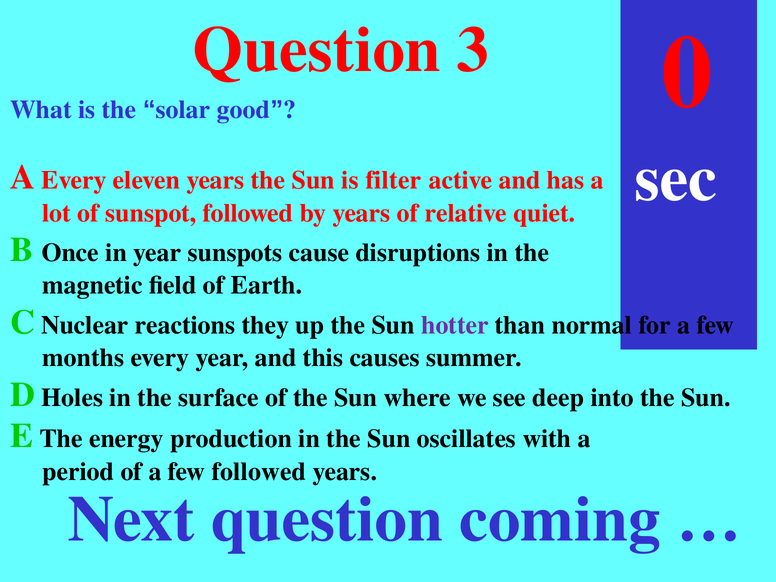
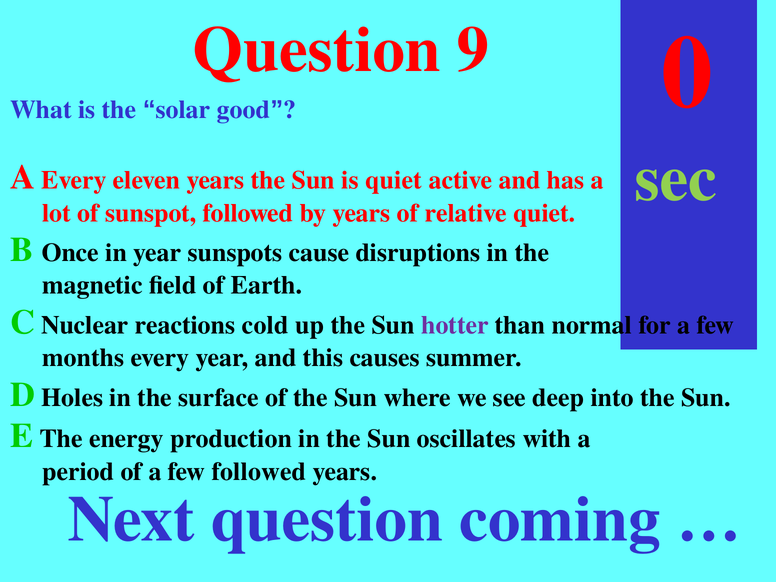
Question 3: 3 -> 9
sec colour: white -> light green
is filter: filter -> quiet
they: they -> cold
